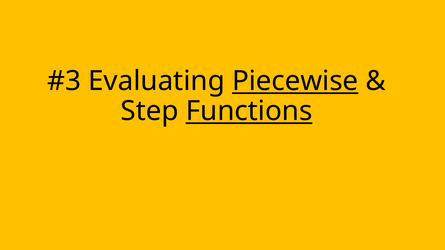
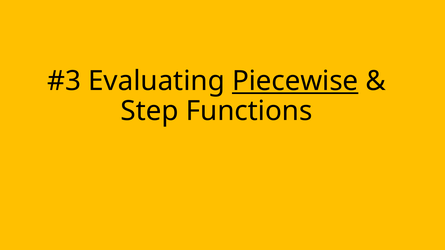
Functions underline: present -> none
